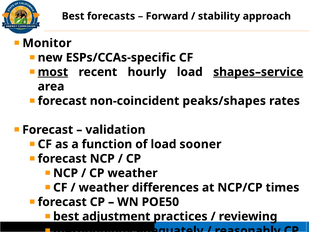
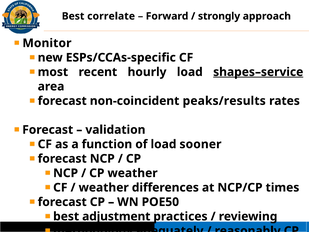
forecasts: forecasts -> correlate
stability: stability -> strongly
most underline: present -> none
peaks/shapes: peaks/shapes -> peaks/results
